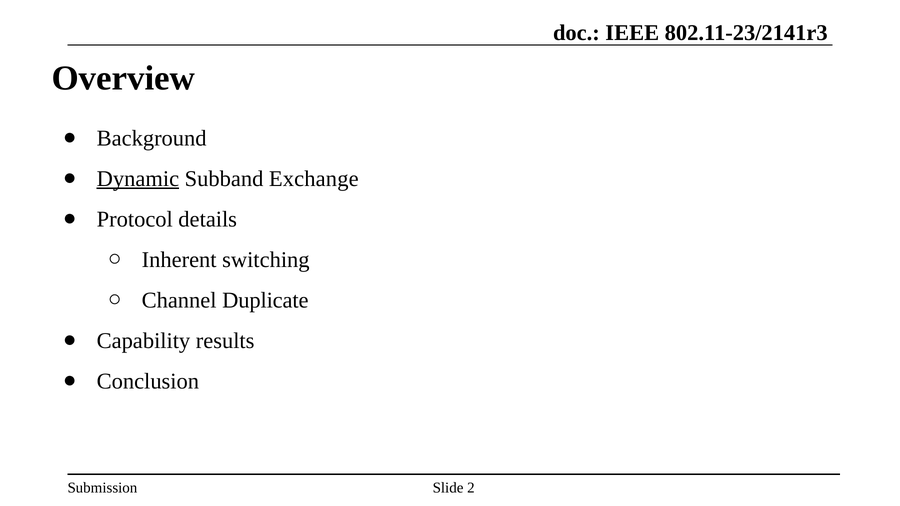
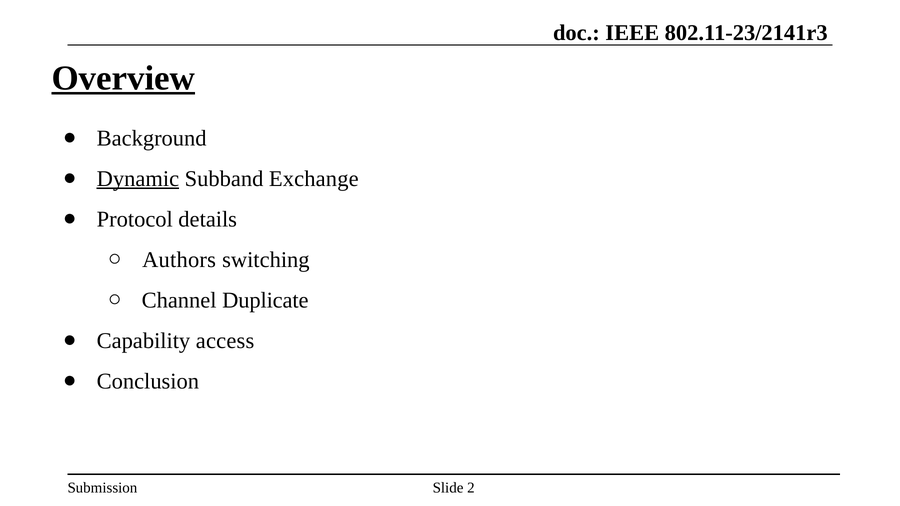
Overview underline: none -> present
Inherent: Inherent -> Authors
results: results -> access
